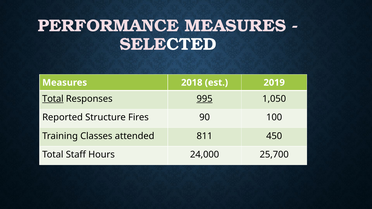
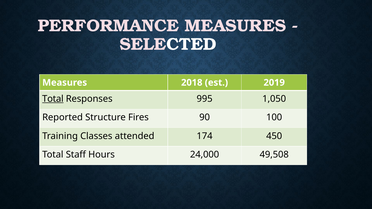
995 underline: present -> none
811: 811 -> 174
25,700: 25,700 -> 49,508
